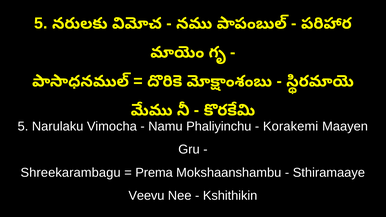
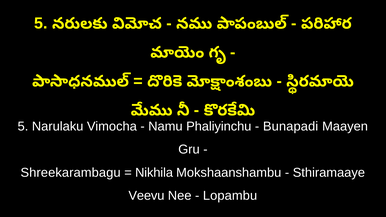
Korakemi: Korakemi -> Bunapadi
Prema: Prema -> Nikhila
Kshithikin: Kshithikin -> Lopambu
